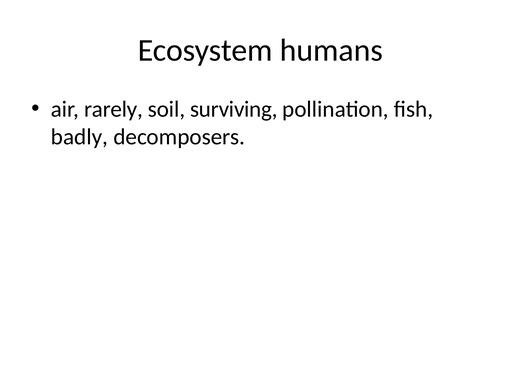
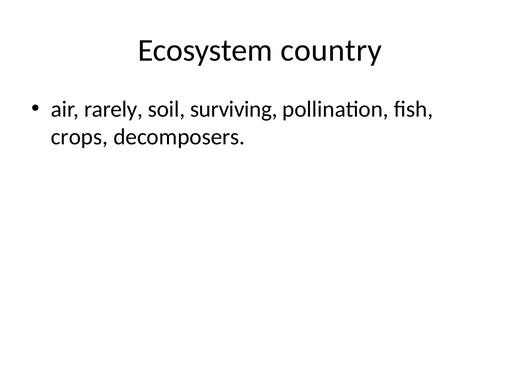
humans: humans -> country
badly: badly -> crops
